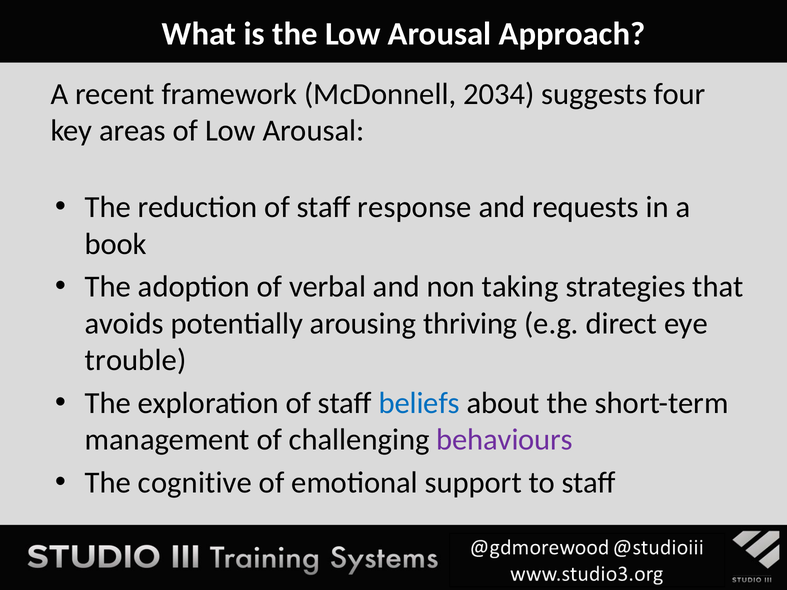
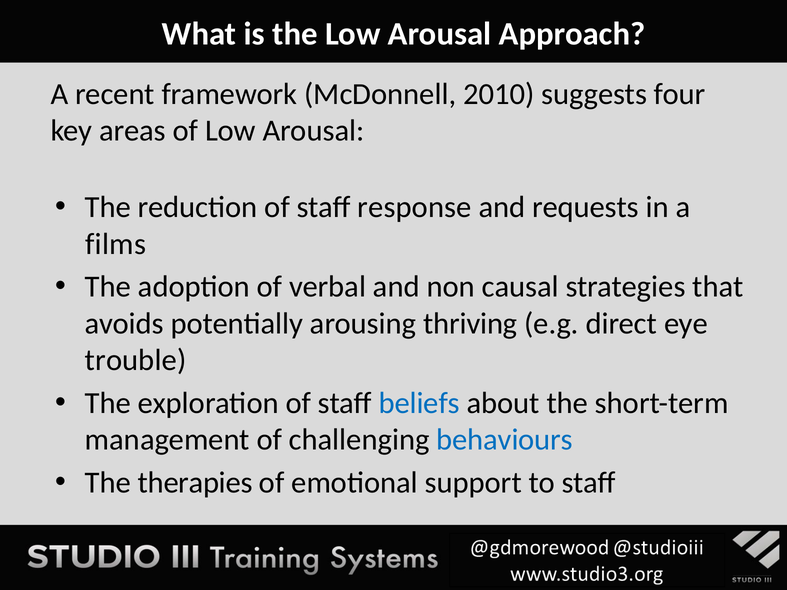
2034: 2034 -> 2010
book: book -> films
taking: taking -> causal
behaviours colour: purple -> blue
cognitive: cognitive -> therapies
